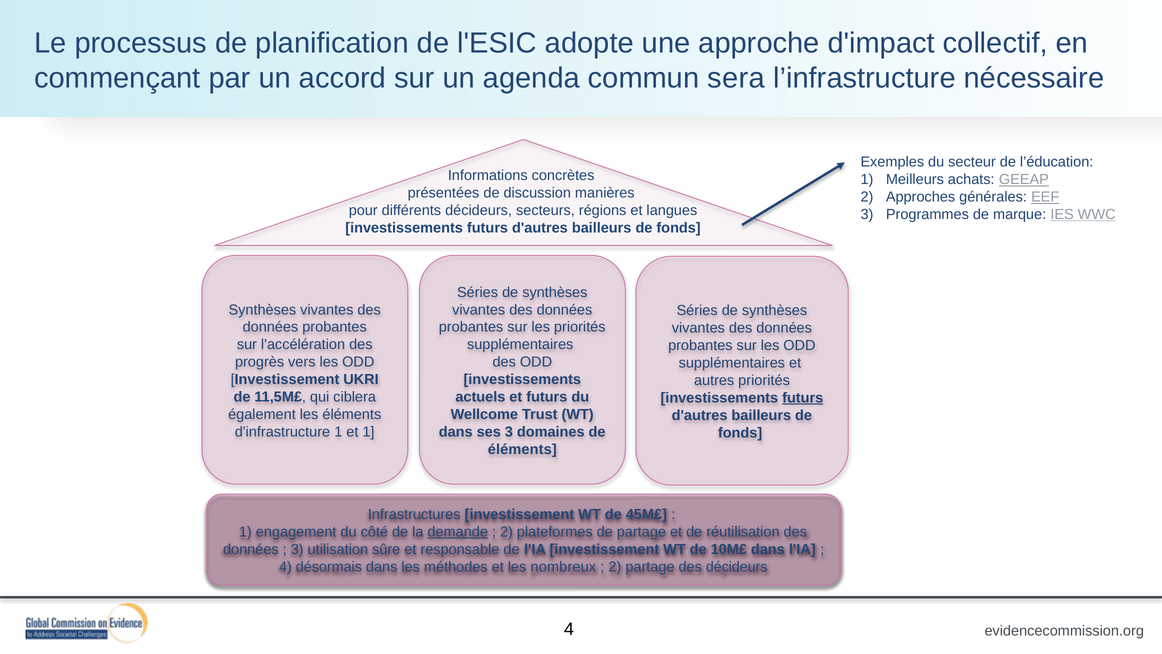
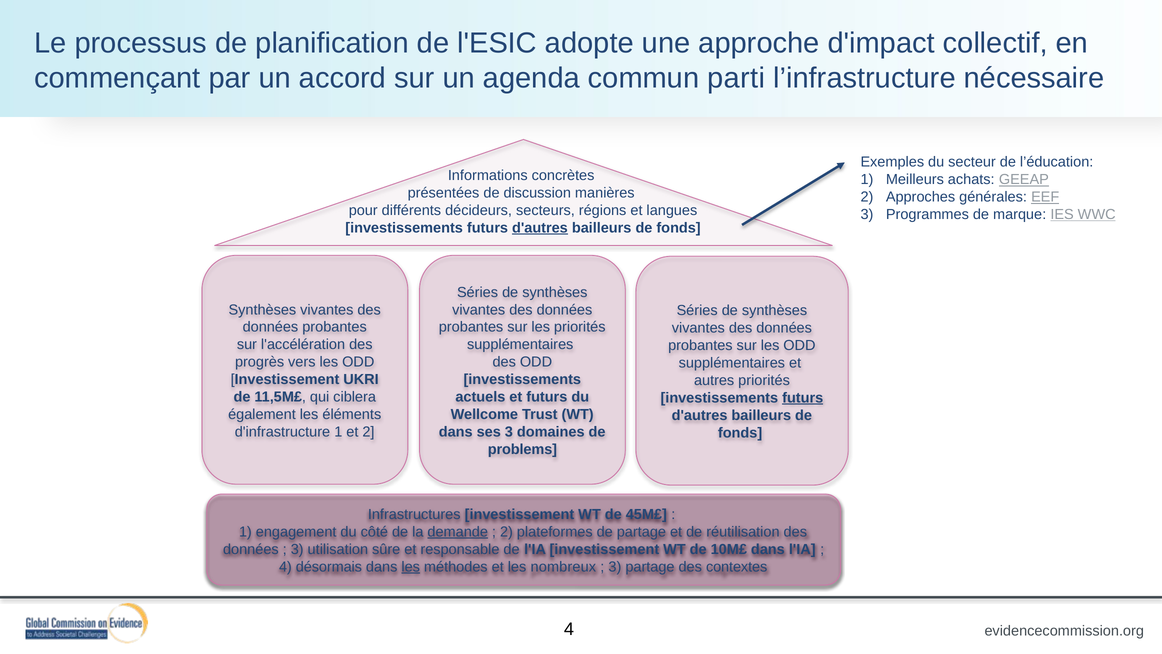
sera: sera -> parti
d'autres at (540, 228) underline: none -> present
et 1: 1 -> 2
éléments at (522, 449): éléments -> problems
les at (411, 566) underline: none -> present
2 at (615, 566): 2 -> 3
des décideurs: décideurs -> contextes
